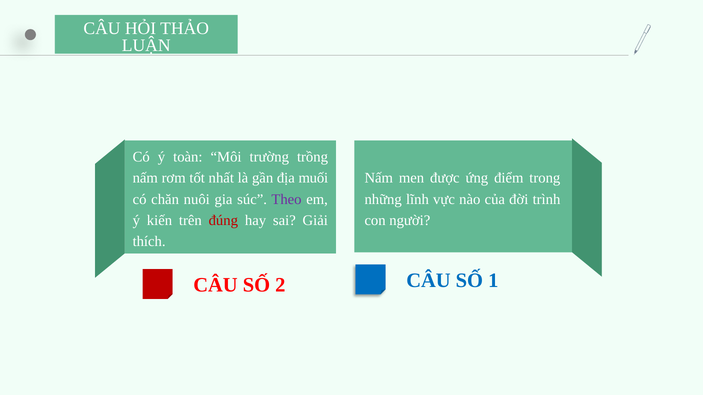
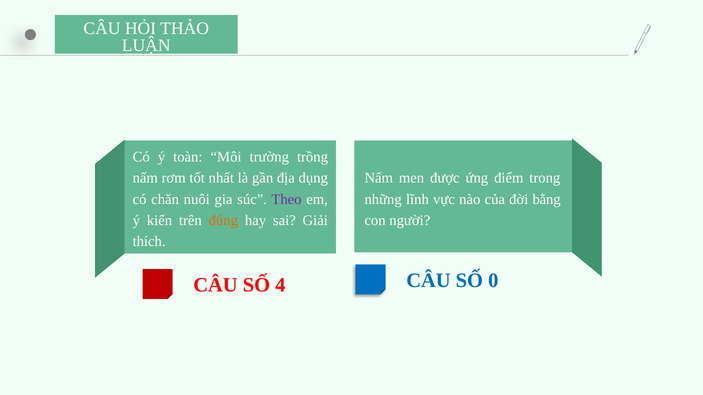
muối: muối -> dụng
trình: trình -> bằng
đúng colour: red -> orange
2: 2 -> 4
1: 1 -> 0
